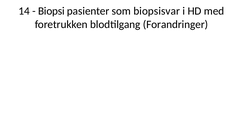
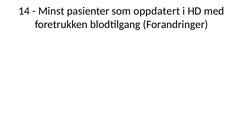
Biopsi: Biopsi -> Minst
biopsisvar: biopsisvar -> oppdatert
